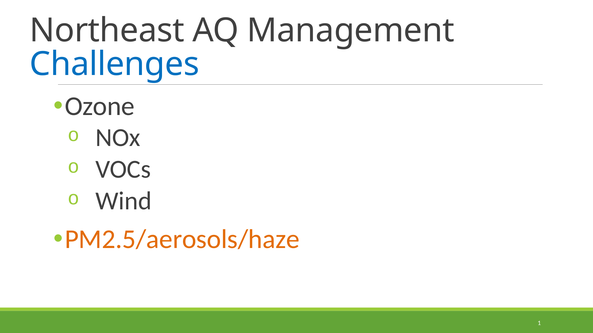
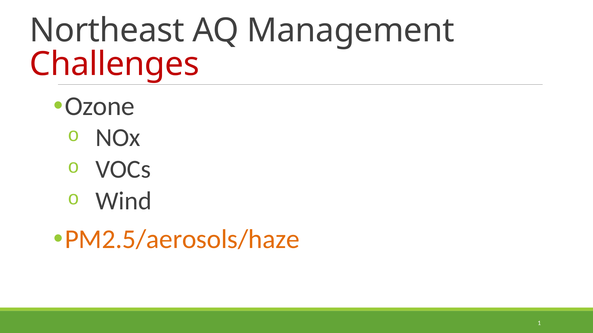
Challenges colour: blue -> red
